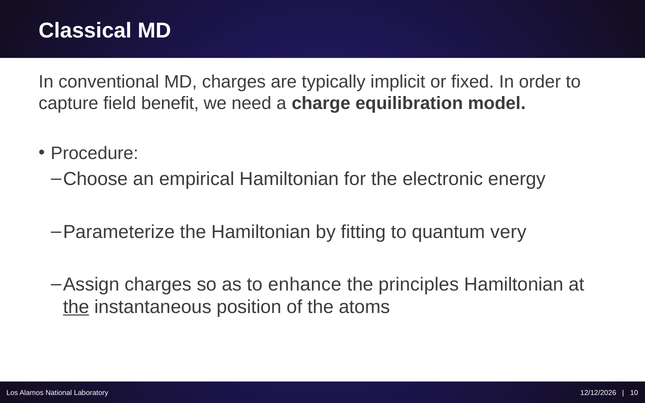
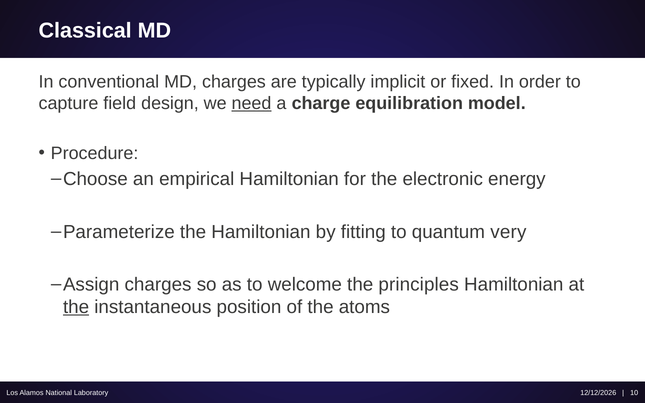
benefit: benefit -> design
need underline: none -> present
enhance: enhance -> welcome
